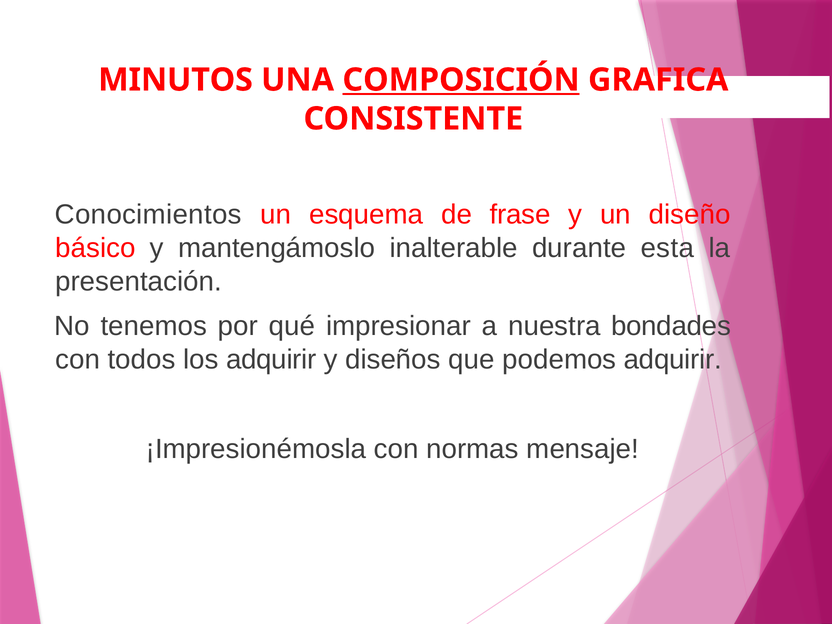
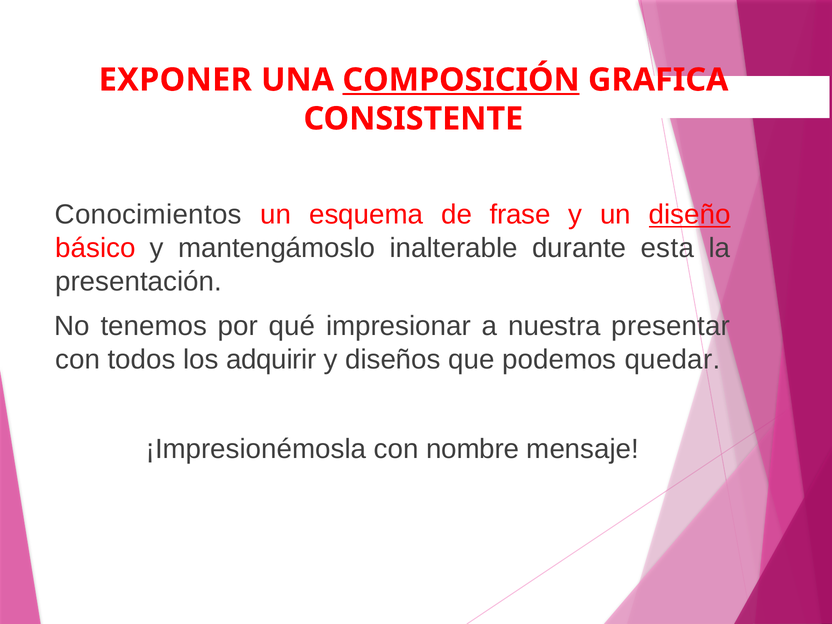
MINUTOS: MINUTOS -> EXPONER
diseño underline: none -> present
bondades: bondades -> presentar
podemos adquirir: adquirir -> quedar
normas: normas -> nombre
